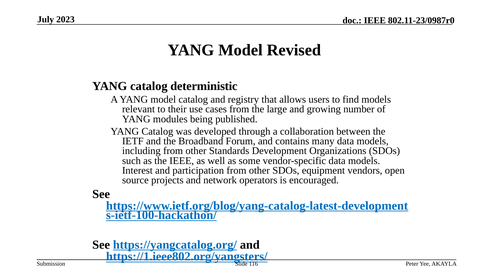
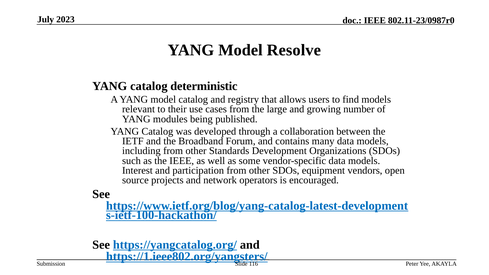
Revised: Revised -> Resolve
